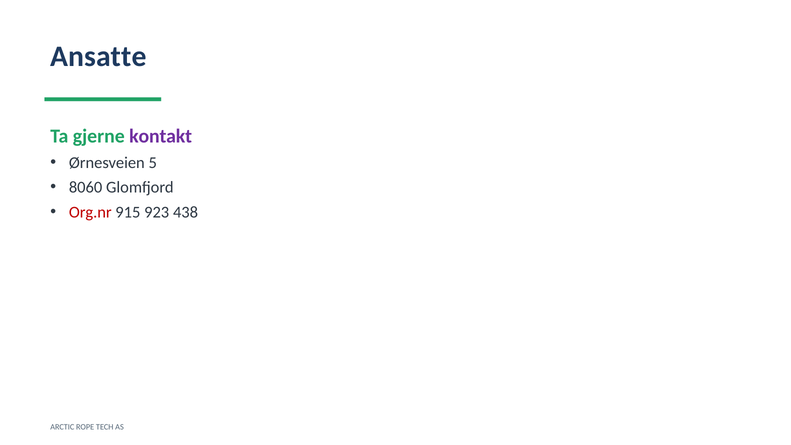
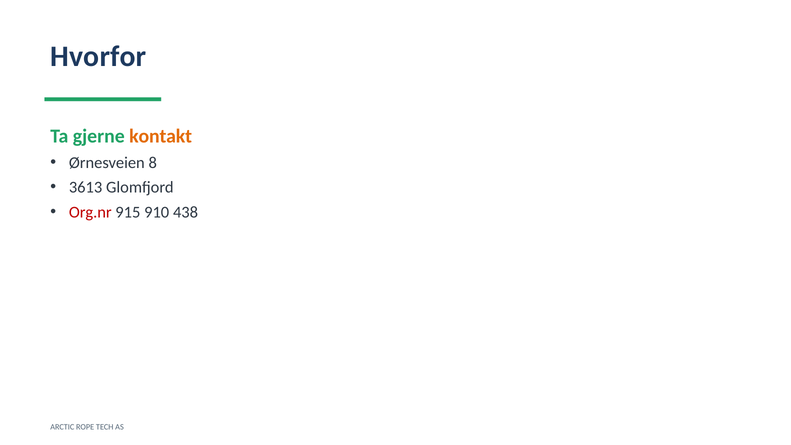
Ansatte: Ansatte -> Hvorfor
kontakt colour: purple -> orange
5: 5 -> 8
8060: 8060 -> 3613
923: 923 -> 910
